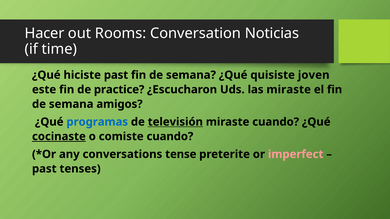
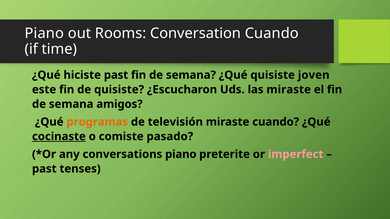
Hacer at (45, 33): Hacer -> Piano
Conversation Noticias: Noticias -> Cuando
de practice: practice -> quisiste
programas colour: blue -> orange
televisión underline: present -> none
comiste cuando: cuando -> pasado
conversations tense: tense -> piano
